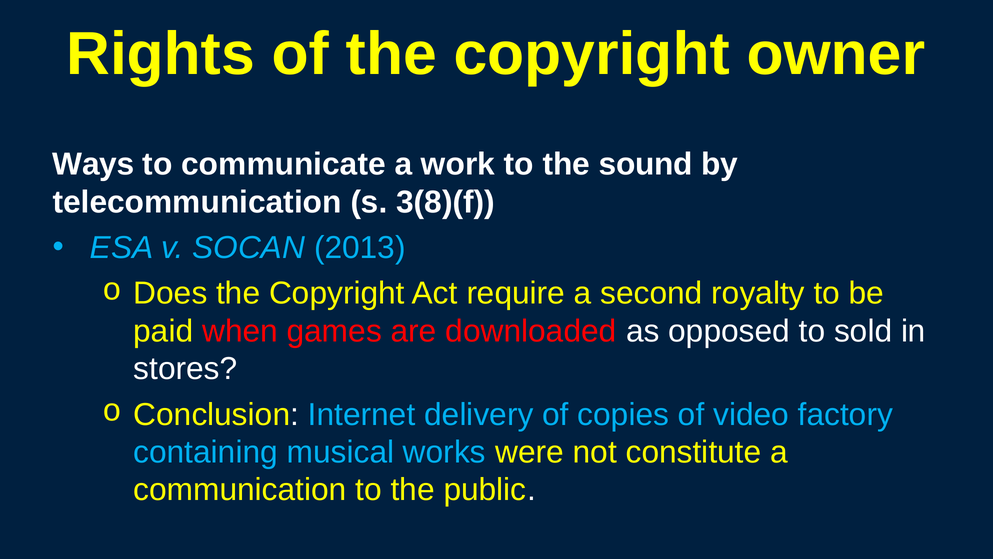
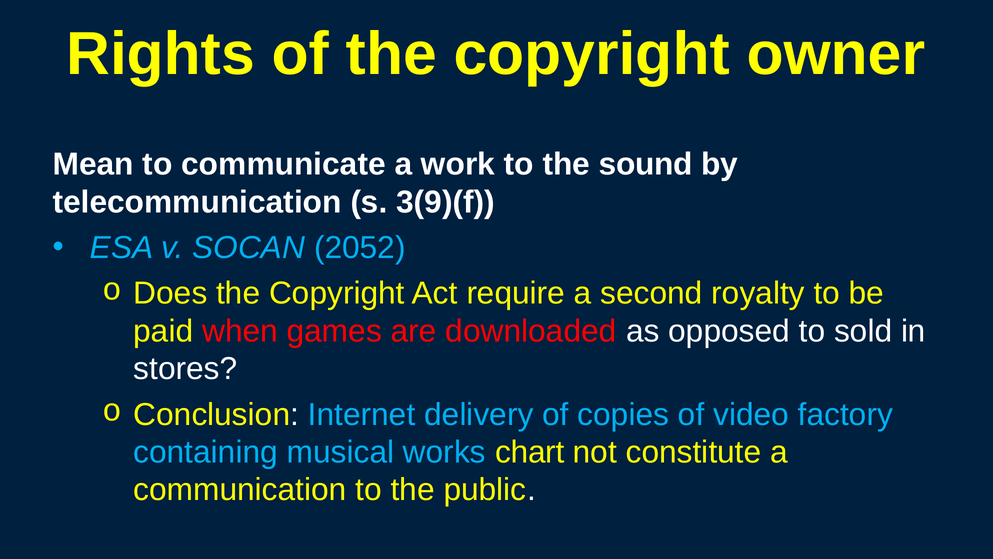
Ways: Ways -> Mean
3(8)(f: 3(8)(f -> 3(9)(f
2013: 2013 -> 2052
were: were -> chart
